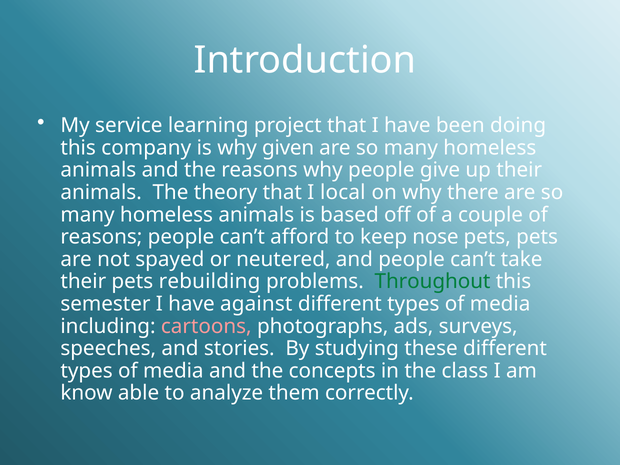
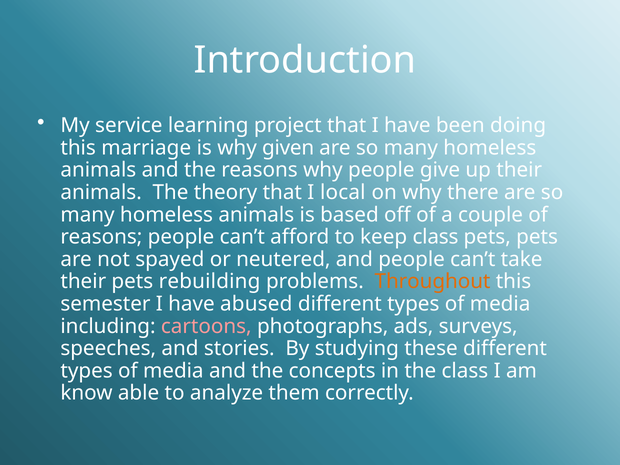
company: company -> marriage
keep nose: nose -> class
Throughout colour: green -> orange
against: against -> abused
